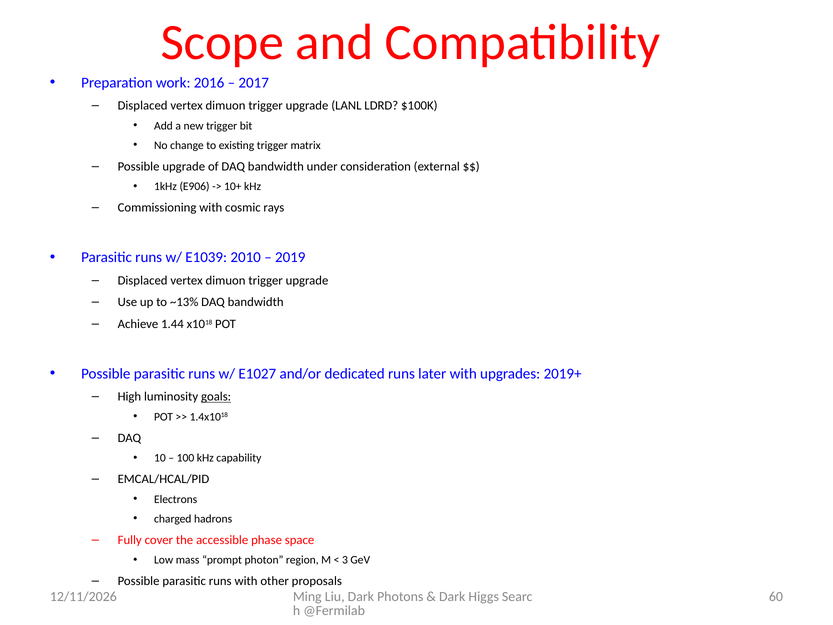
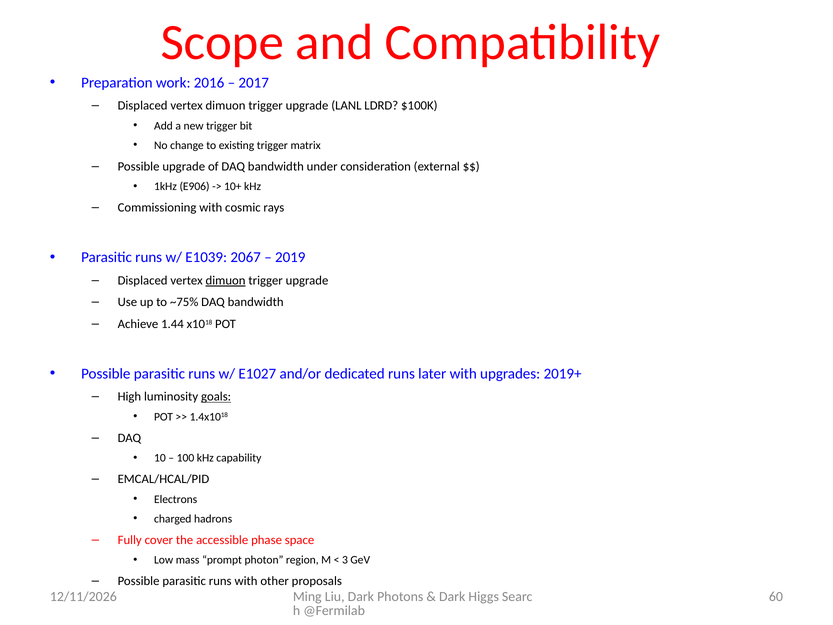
2010: 2010 -> 2067
dimuon at (226, 280) underline: none -> present
~13%: ~13% -> ~75%
